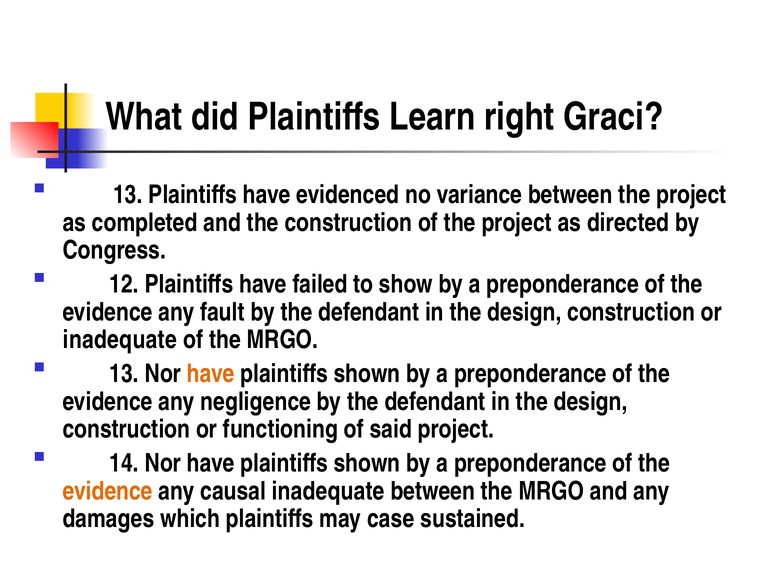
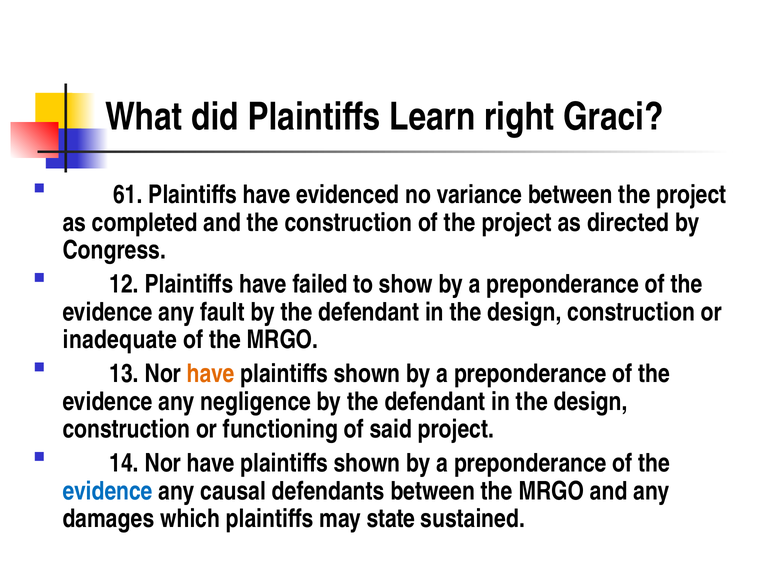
13 at (128, 195): 13 -> 61
evidence at (108, 492) colour: orange -> blue
causal inadequate: inadequate -> defendants
case: case -> state
